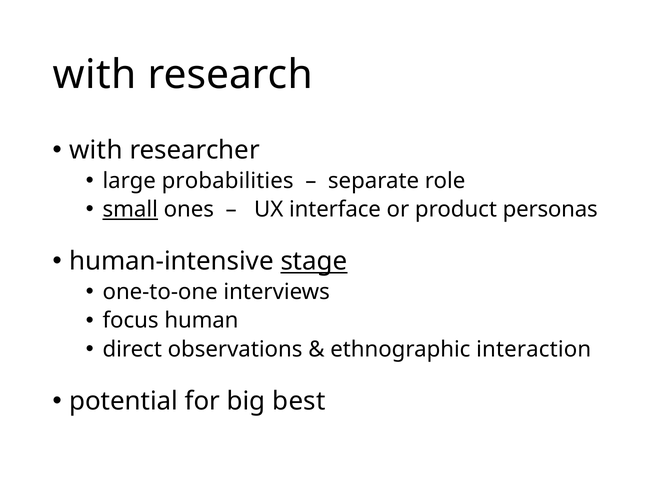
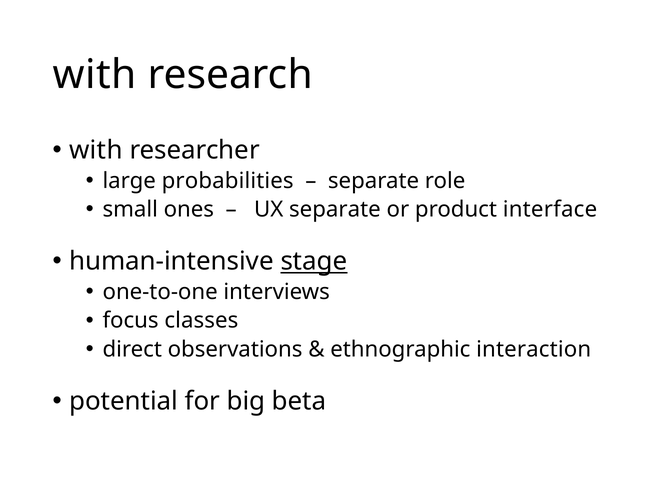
small underline: present -> none
UX interface: interface -> separate
personas: personas -> interface
human: human -> classes
best: best -> beta
